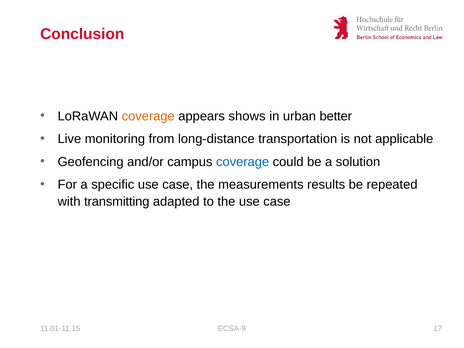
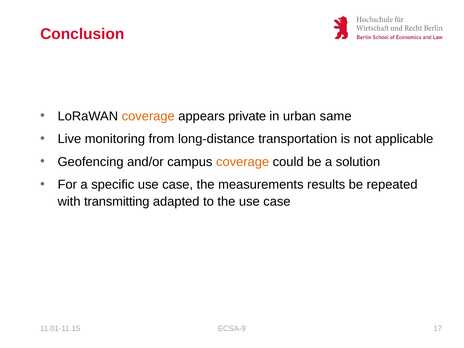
shows: shows -> private
better: better -> same
coverage at (243, 162) colour: blue -> orange
